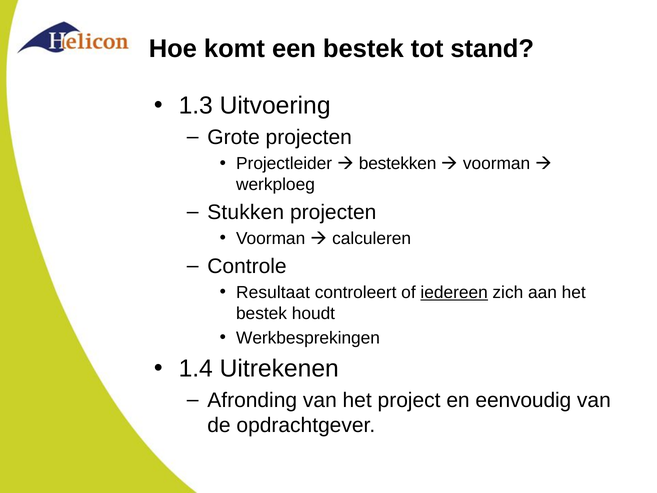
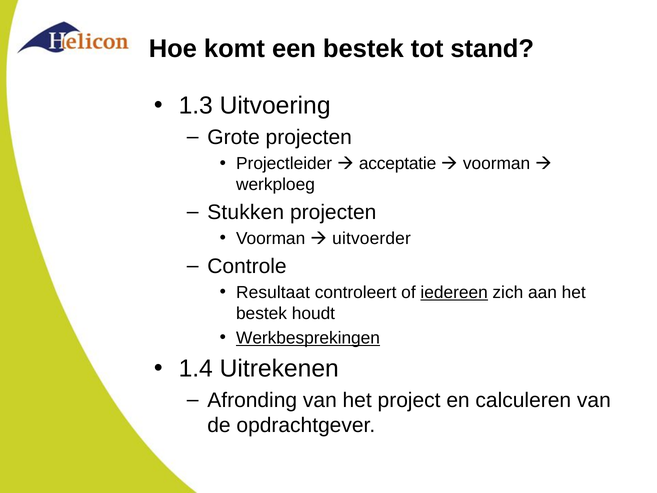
bestekken: bestekken -> acceptatie
calculeren: calculeren -> uitvoerder
Werkbesprekingen underline: none -> present
eenvoudig: eenvoudig -> calculeren
